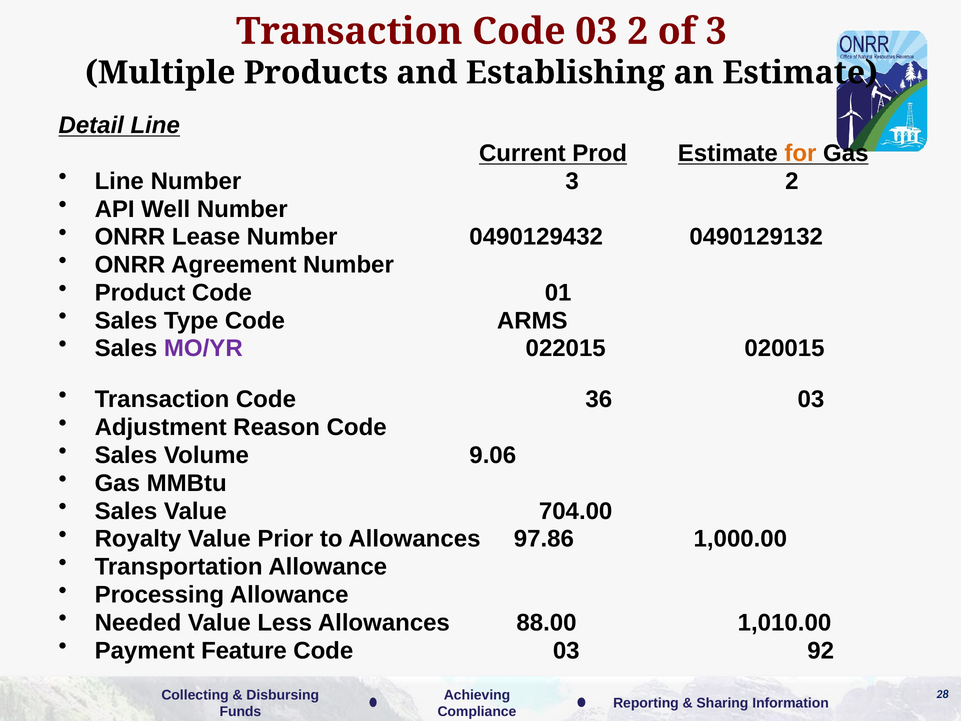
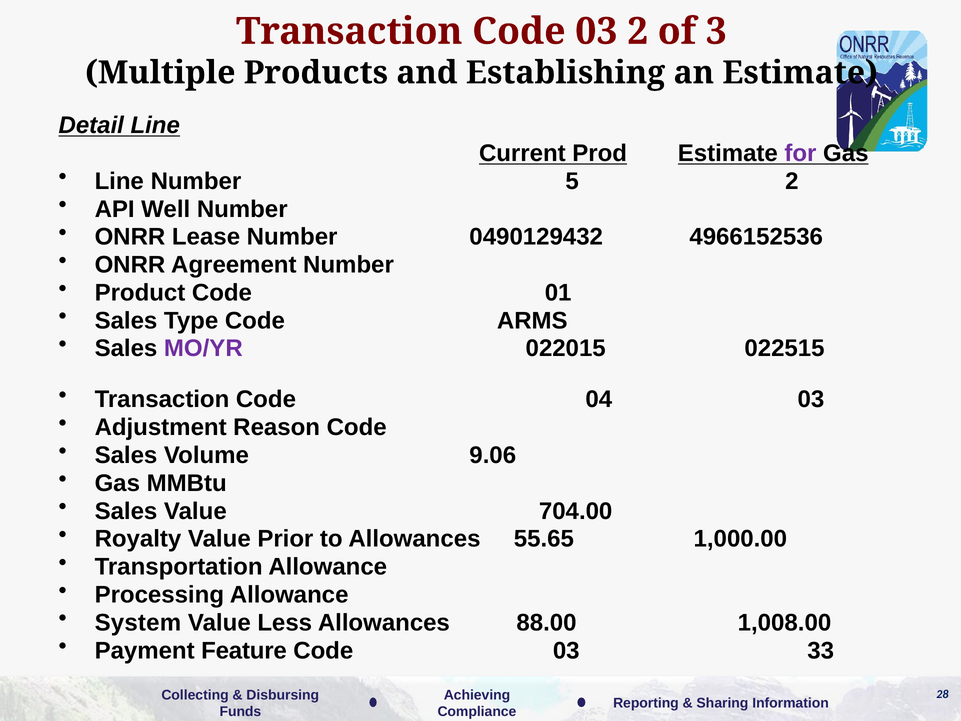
for colour: orange -> purple
Number 3: 3 -> 5
0490129132: 0490129132 -> 4966152536
020015: 020015 -> 022515
36: 36 -> 04
97.86: 97.86 -> 55.65
Needed: Needed -> System
1,010.00: 1,010.00 -> 1,008.00
92: 92 -> 33
